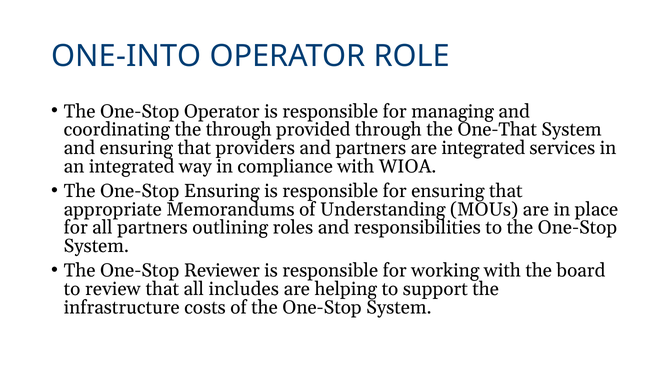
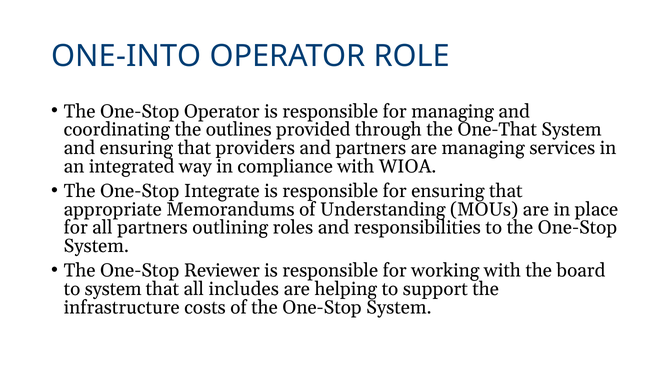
the through: through -> outlines
are integrated: integrated -> managing
One-Stop Ensuring: Ensuring -> Integrate
to review: review -> system
